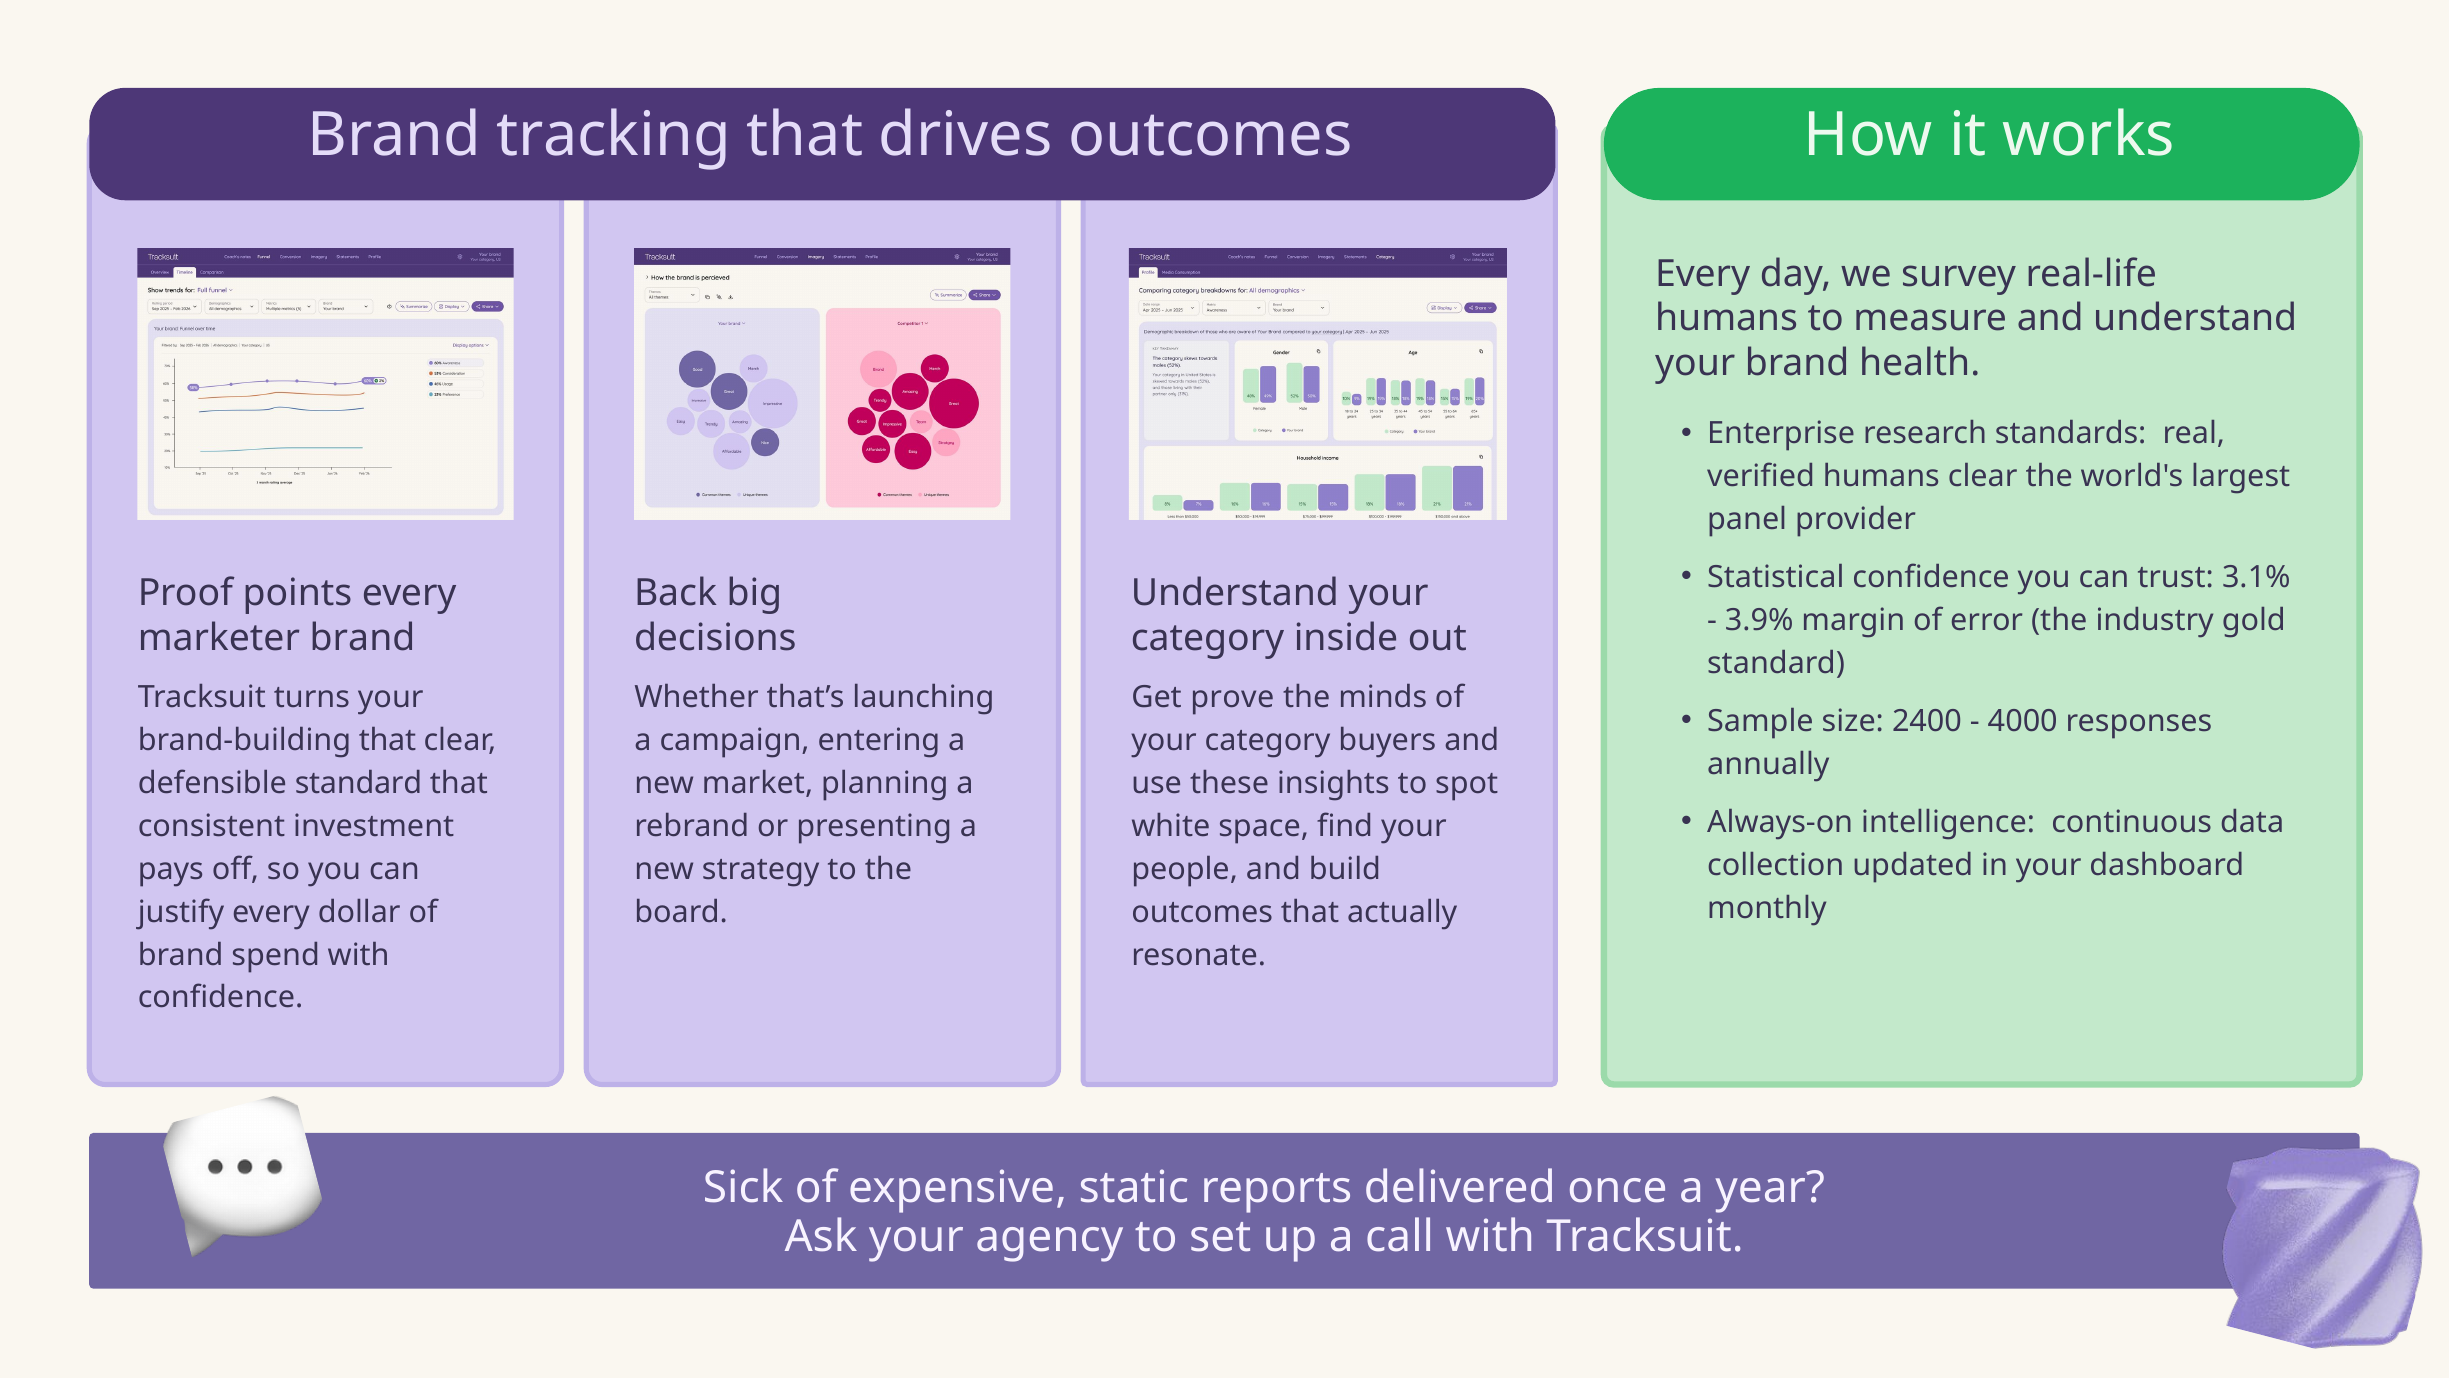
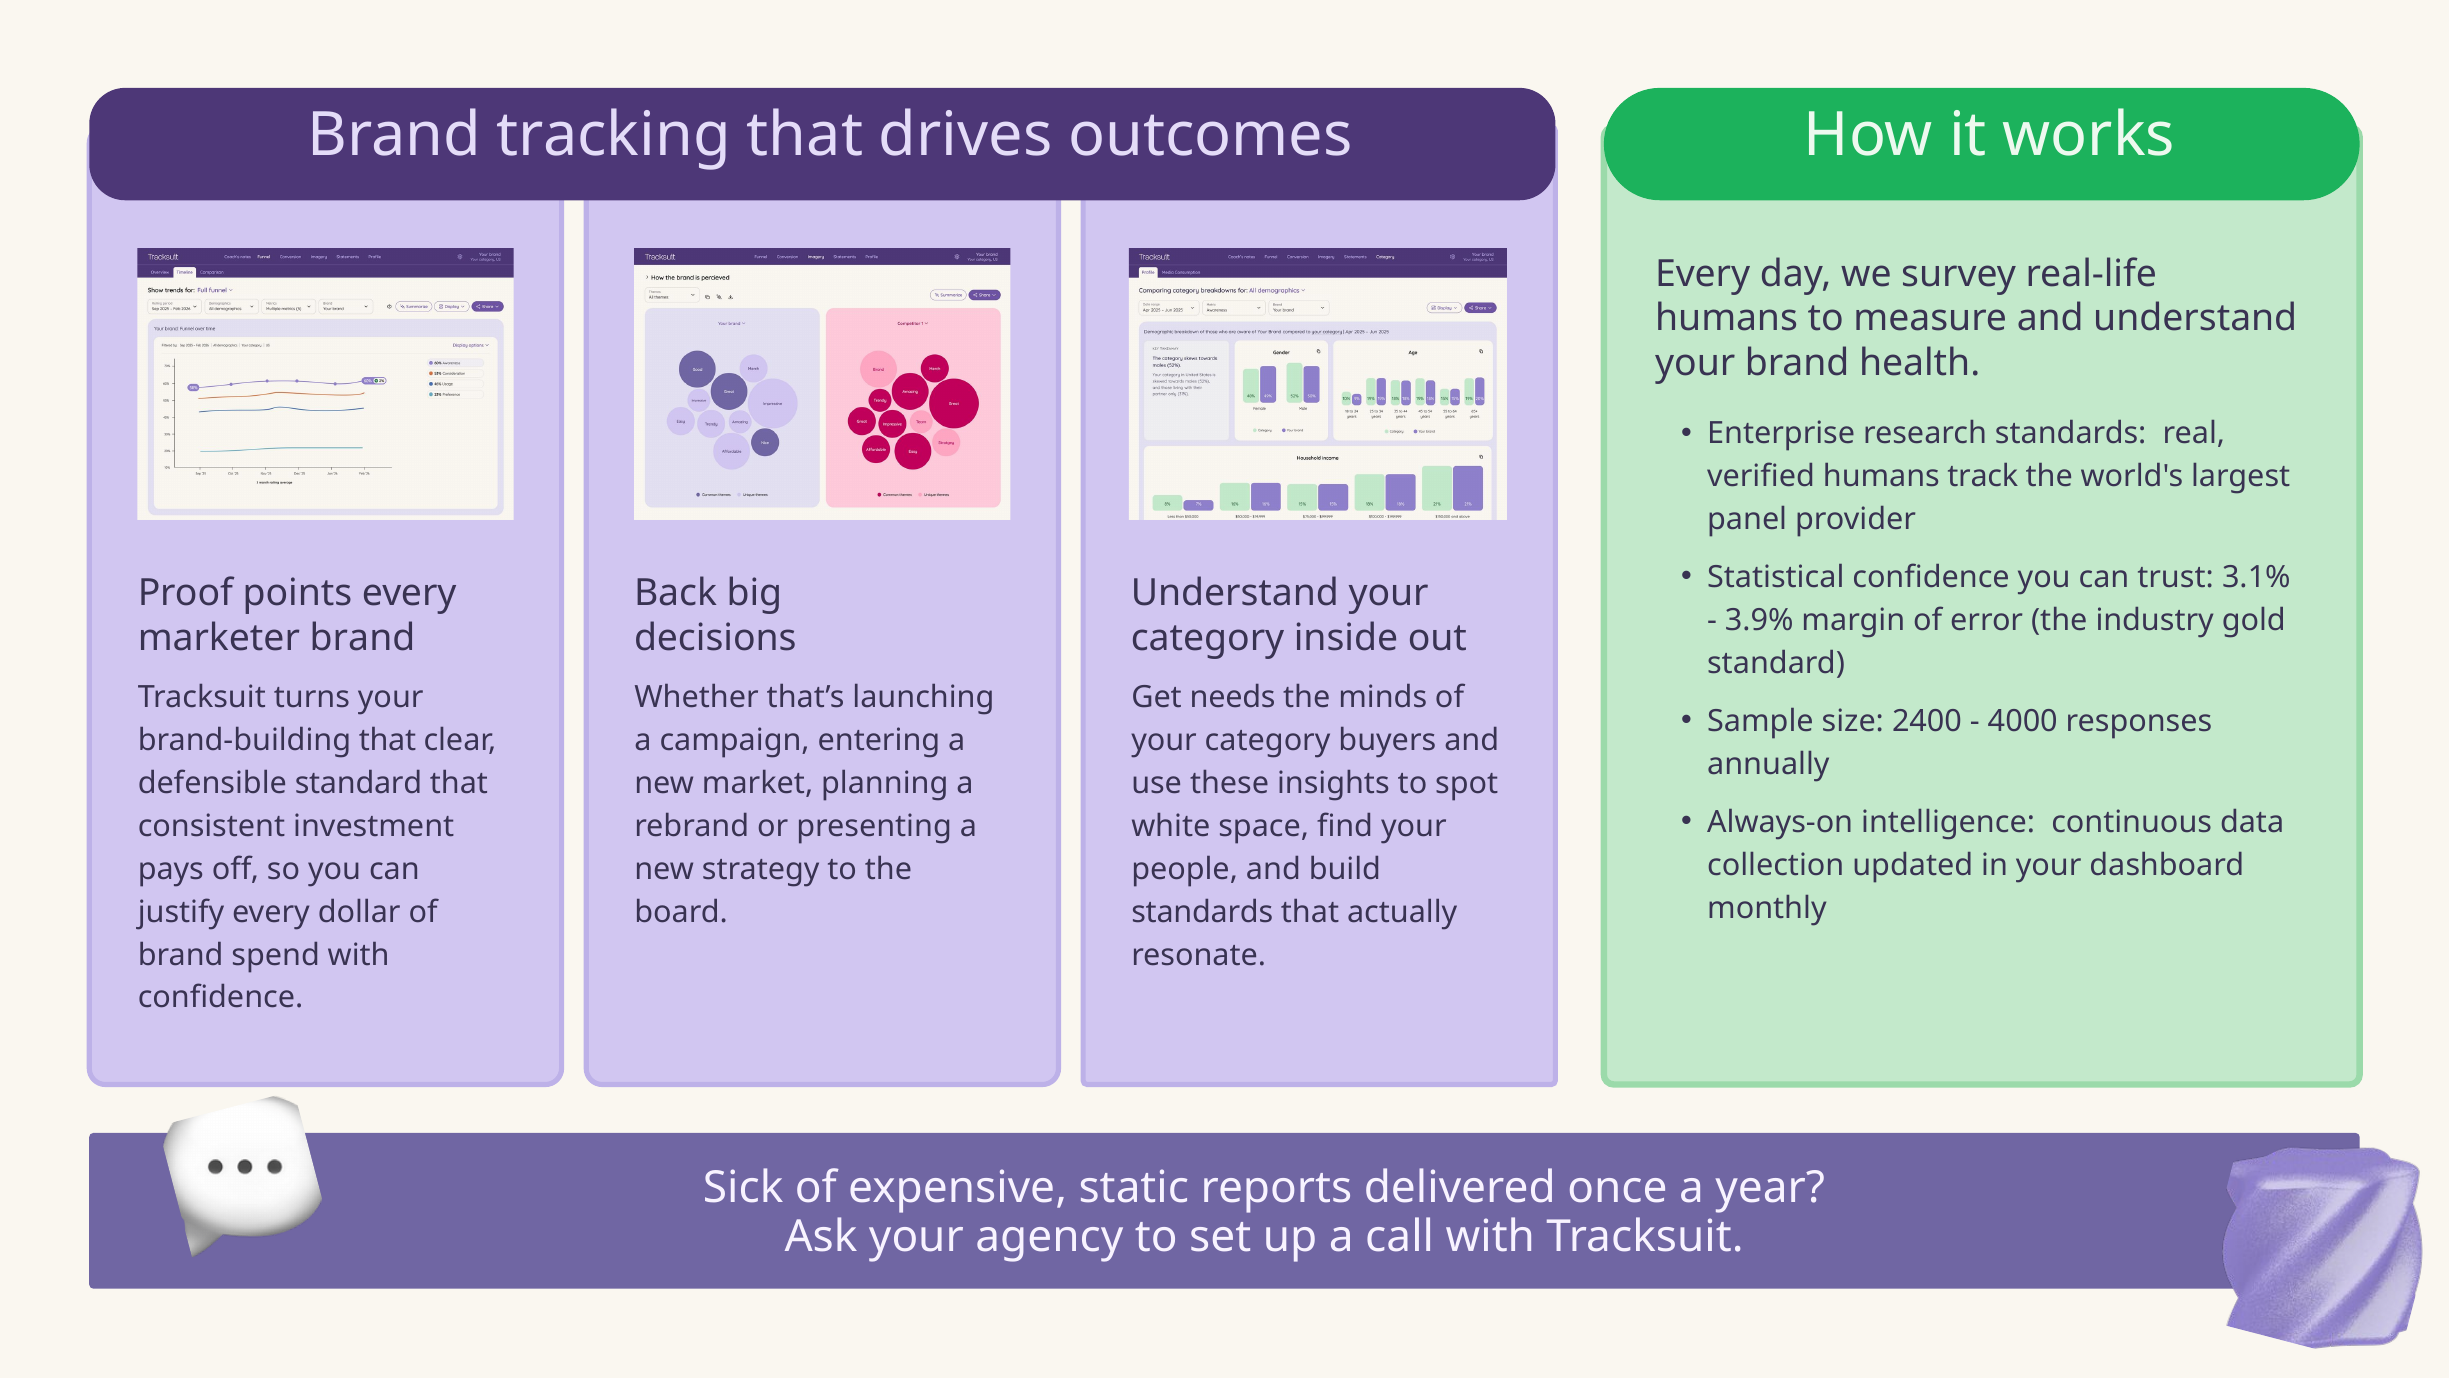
humans clear: clear -> track
prove: prove -> needs
outcomes at (1202, 912): outcomes -> standards
